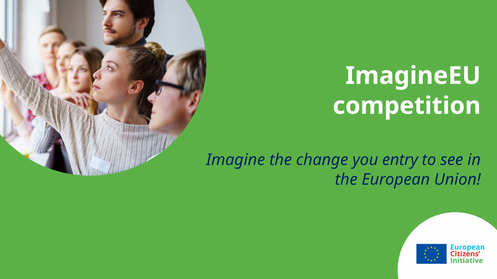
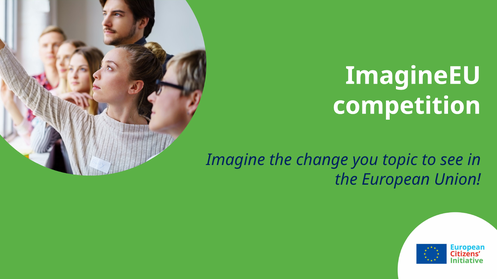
entry: entry -> topic
